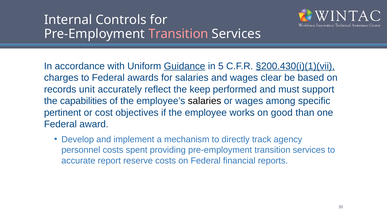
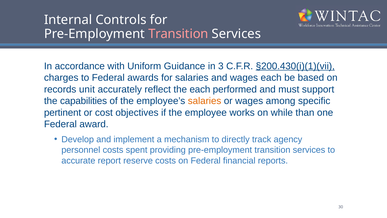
Guidance underline: present -> none
5: 5 -> 3
wages clear: clear -> each
the keep: keep -> each
salaries at (205, 101) colour: black -> orange
good: good -> while
